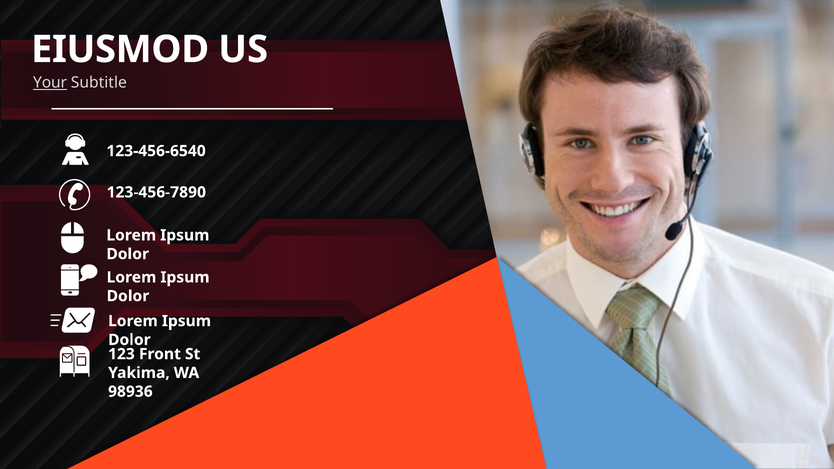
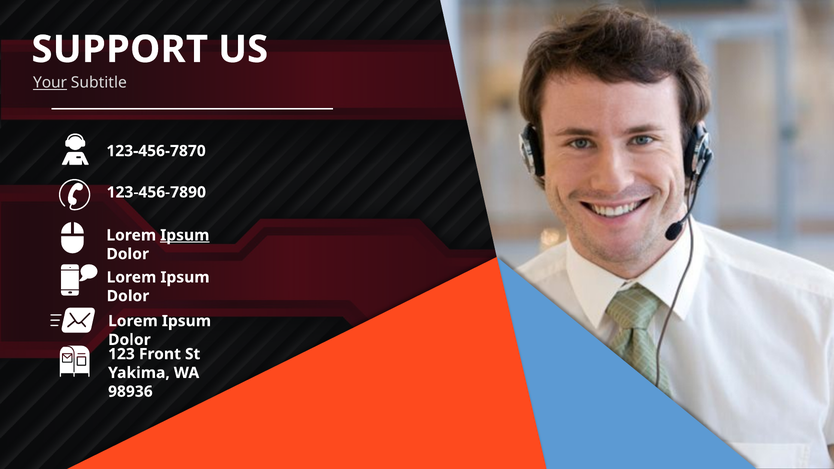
EIUSMOD: EIUSMOD -> SUPPORT
123-456-6540: 123-456-6540 -> 123-456-7870
Ipsum at (185, 235) underline: none -> present
